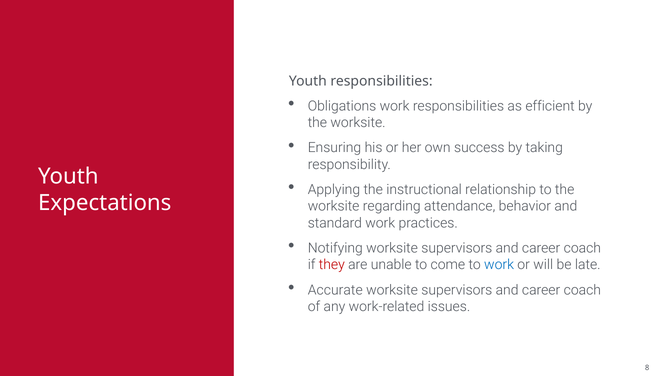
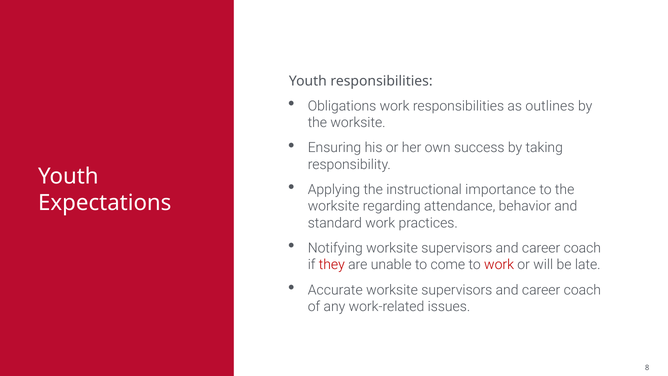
efficient: efficient -> outlines
relationship: relationship -> importance
work at (499, 265) colour: blue -> red
